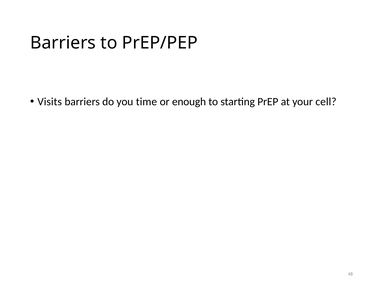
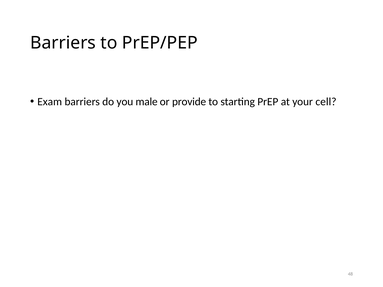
Visits: Visits -> Exam
time: time -> male
enough: enough -> provide
